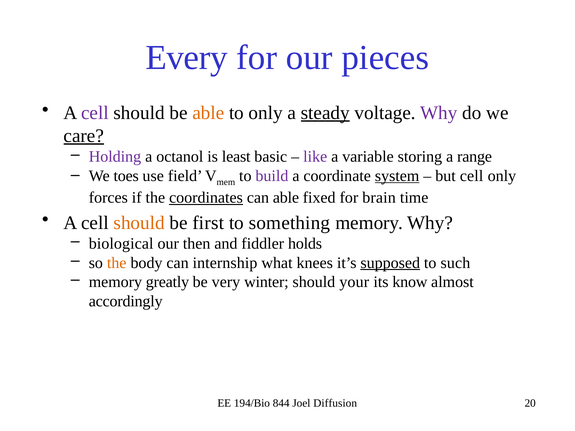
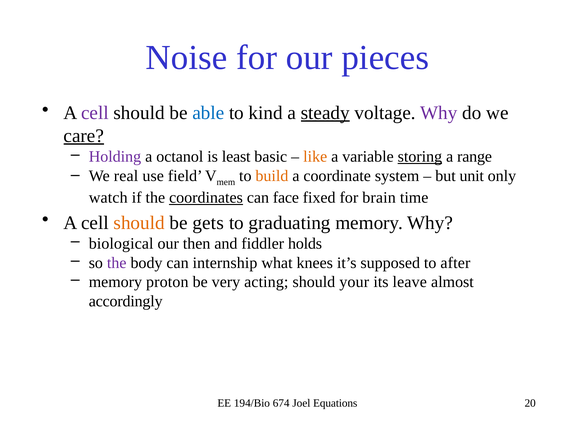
Every: Every -> Noise
able at (208, 113) colour: orange -> blue
to only: only -> kind
like colour: purple -> orange
storing underline: none -> present
toes: toes -> real
build colour: purple -> orange
system underline: present -> none
but cell: cell -> unit
forces: forces -> watch
can able: able -> face
first: first -> gets
something: something -> graduating
the at (117, 263) colour: orange -> purple
supposed underline: present -> none
such: such -> after
greatly: greatly -> proton
winter: winter -> acting
know: know -> leave
844: 844 -> 674
Diffusion: Diffusion -> Equations
